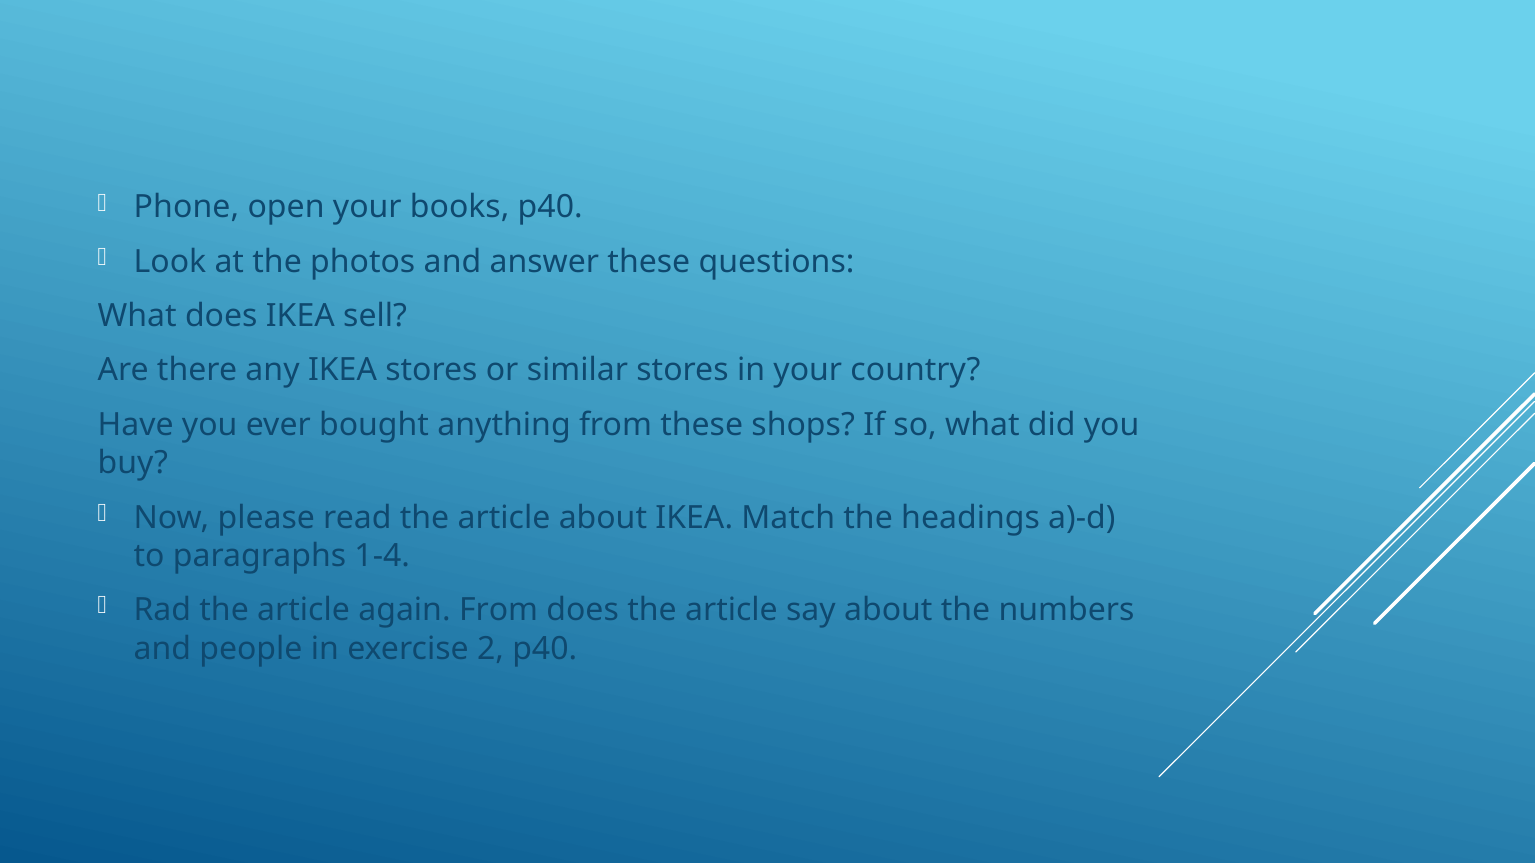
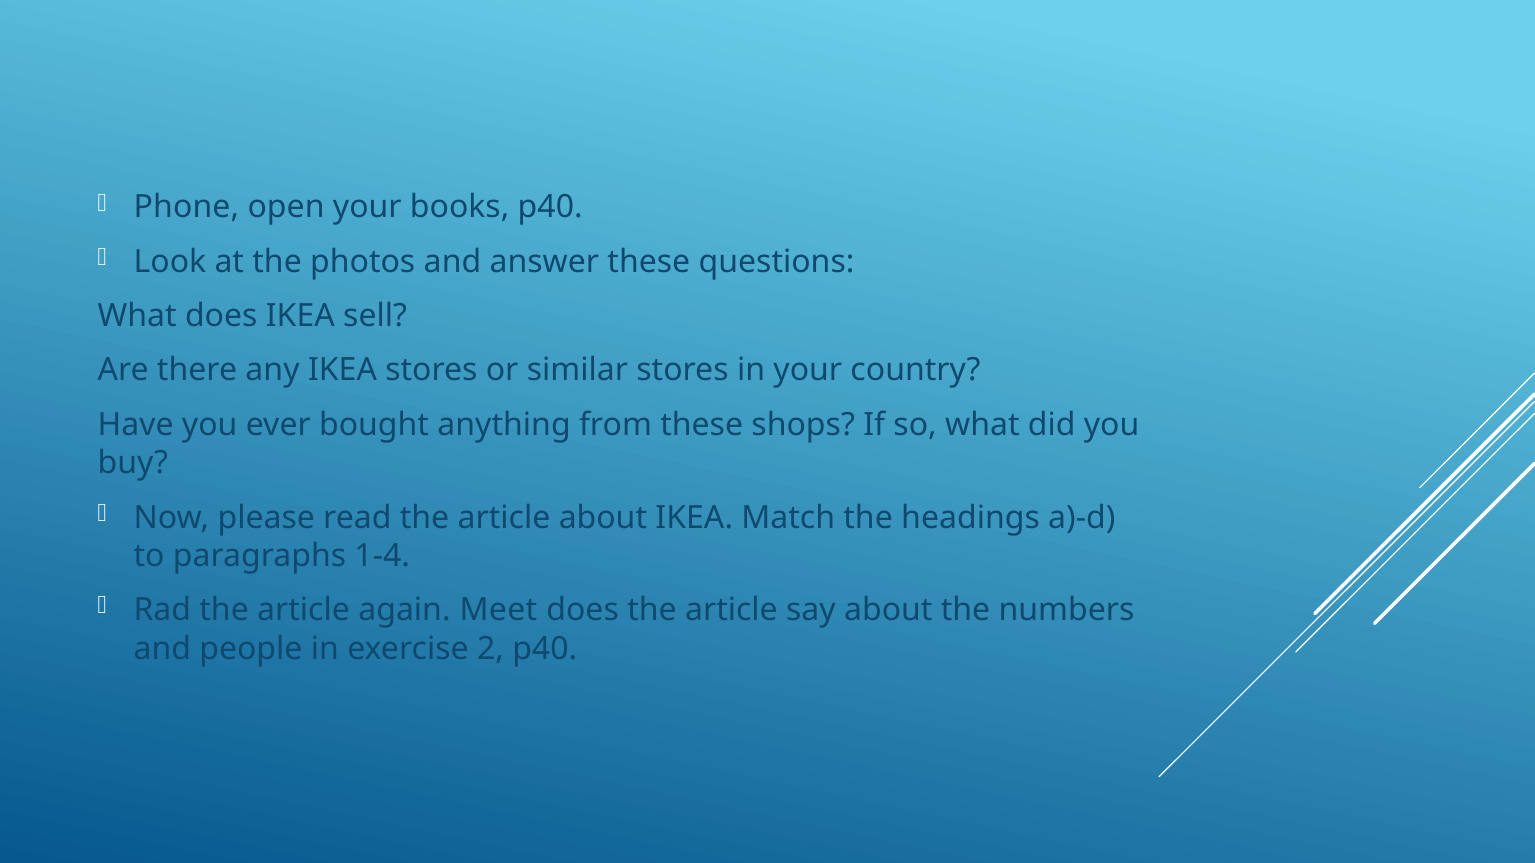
again From: From -> Meet
